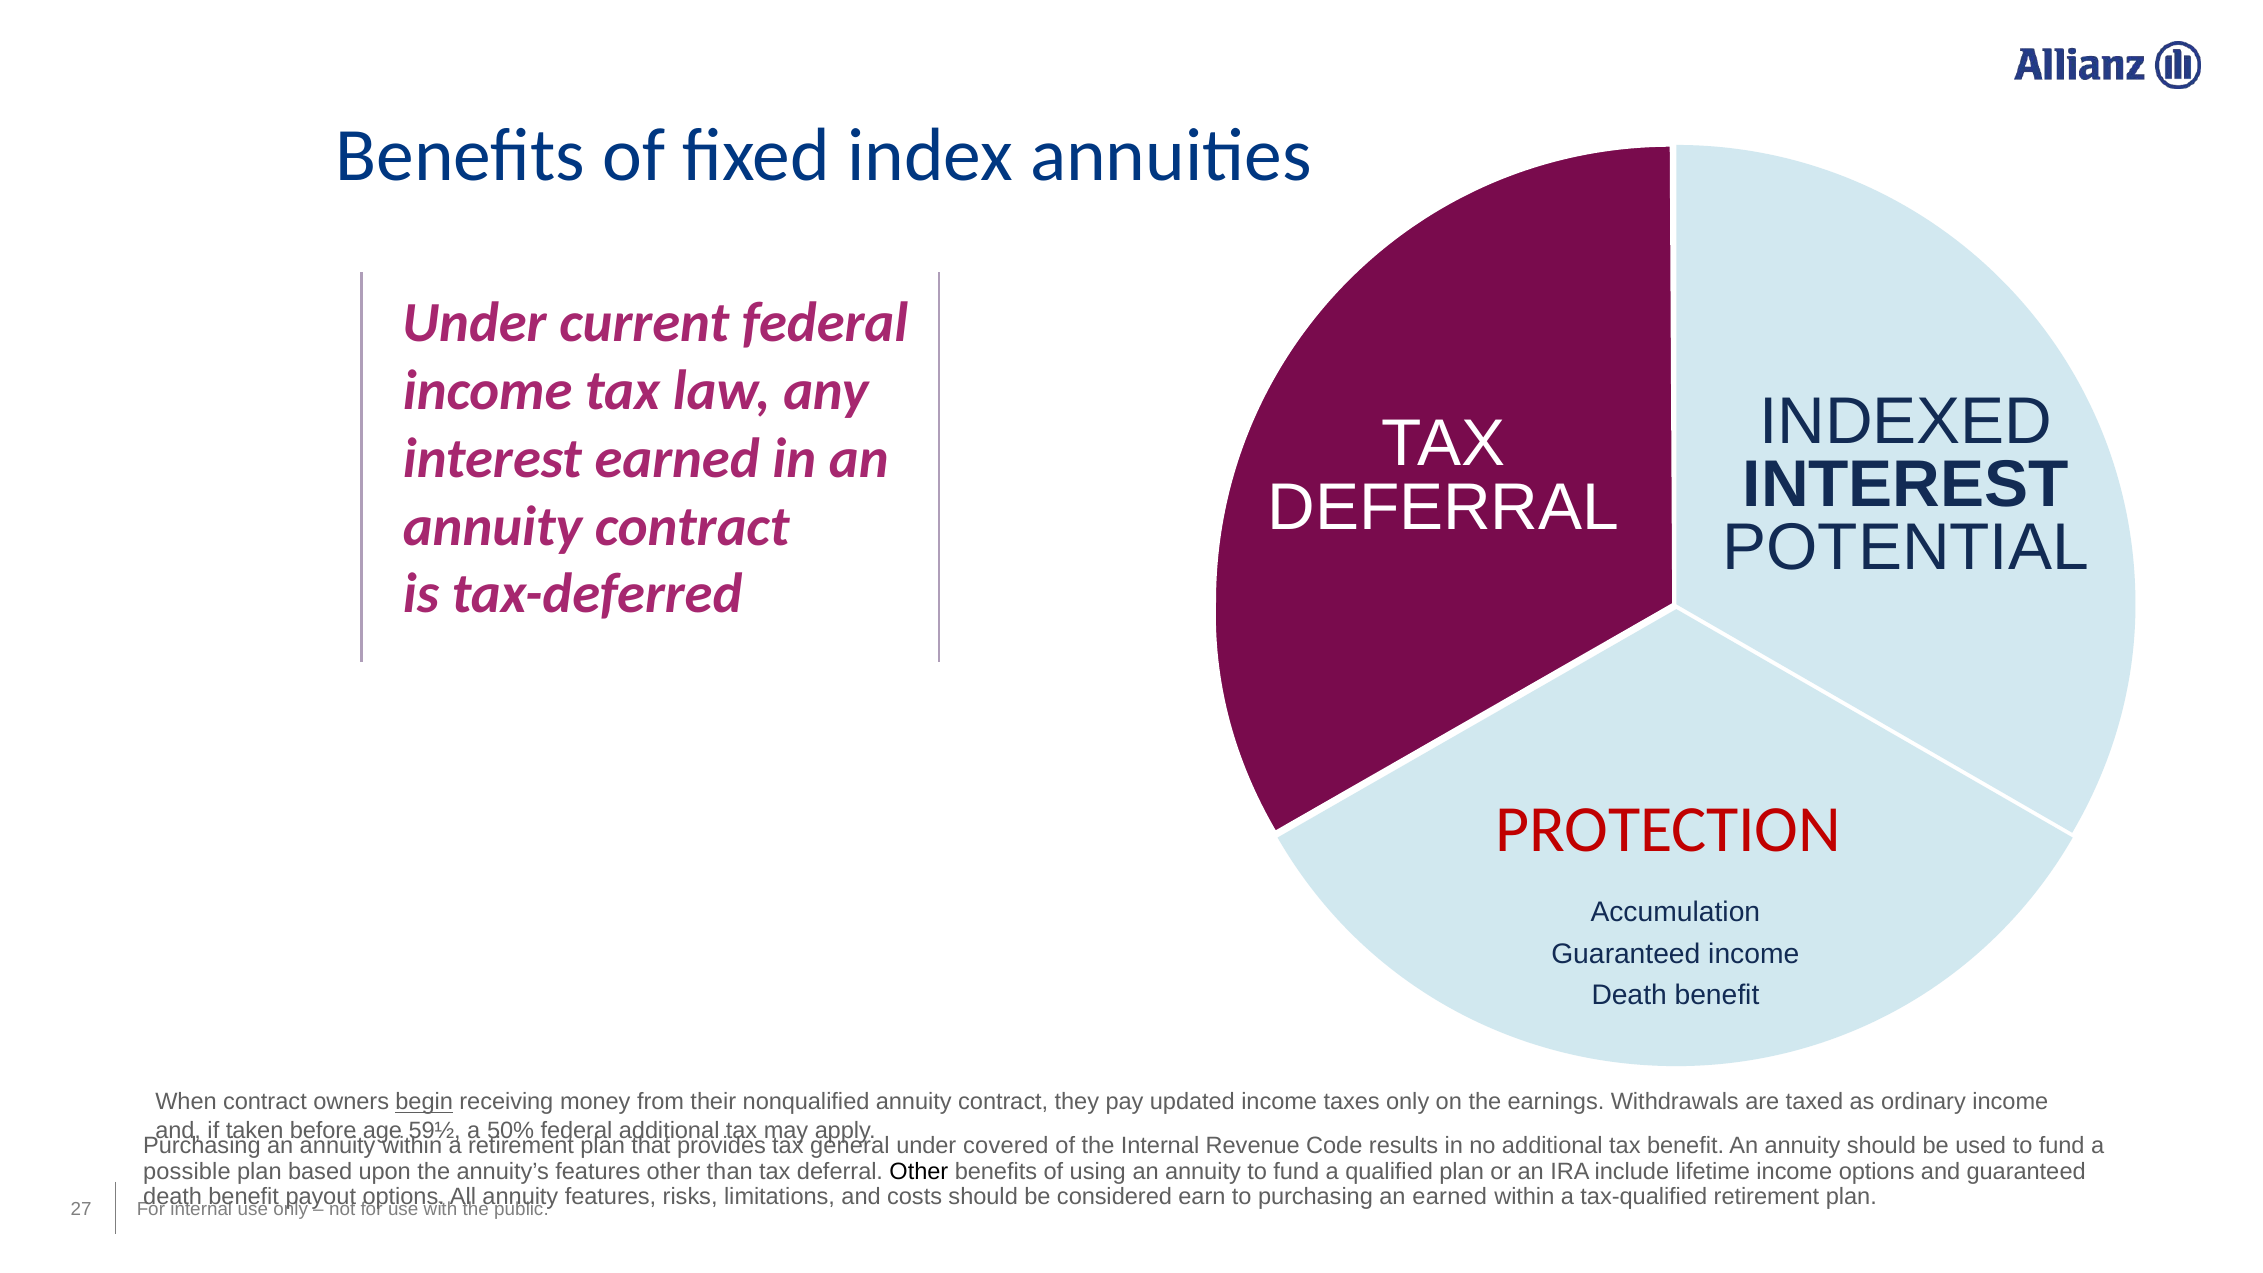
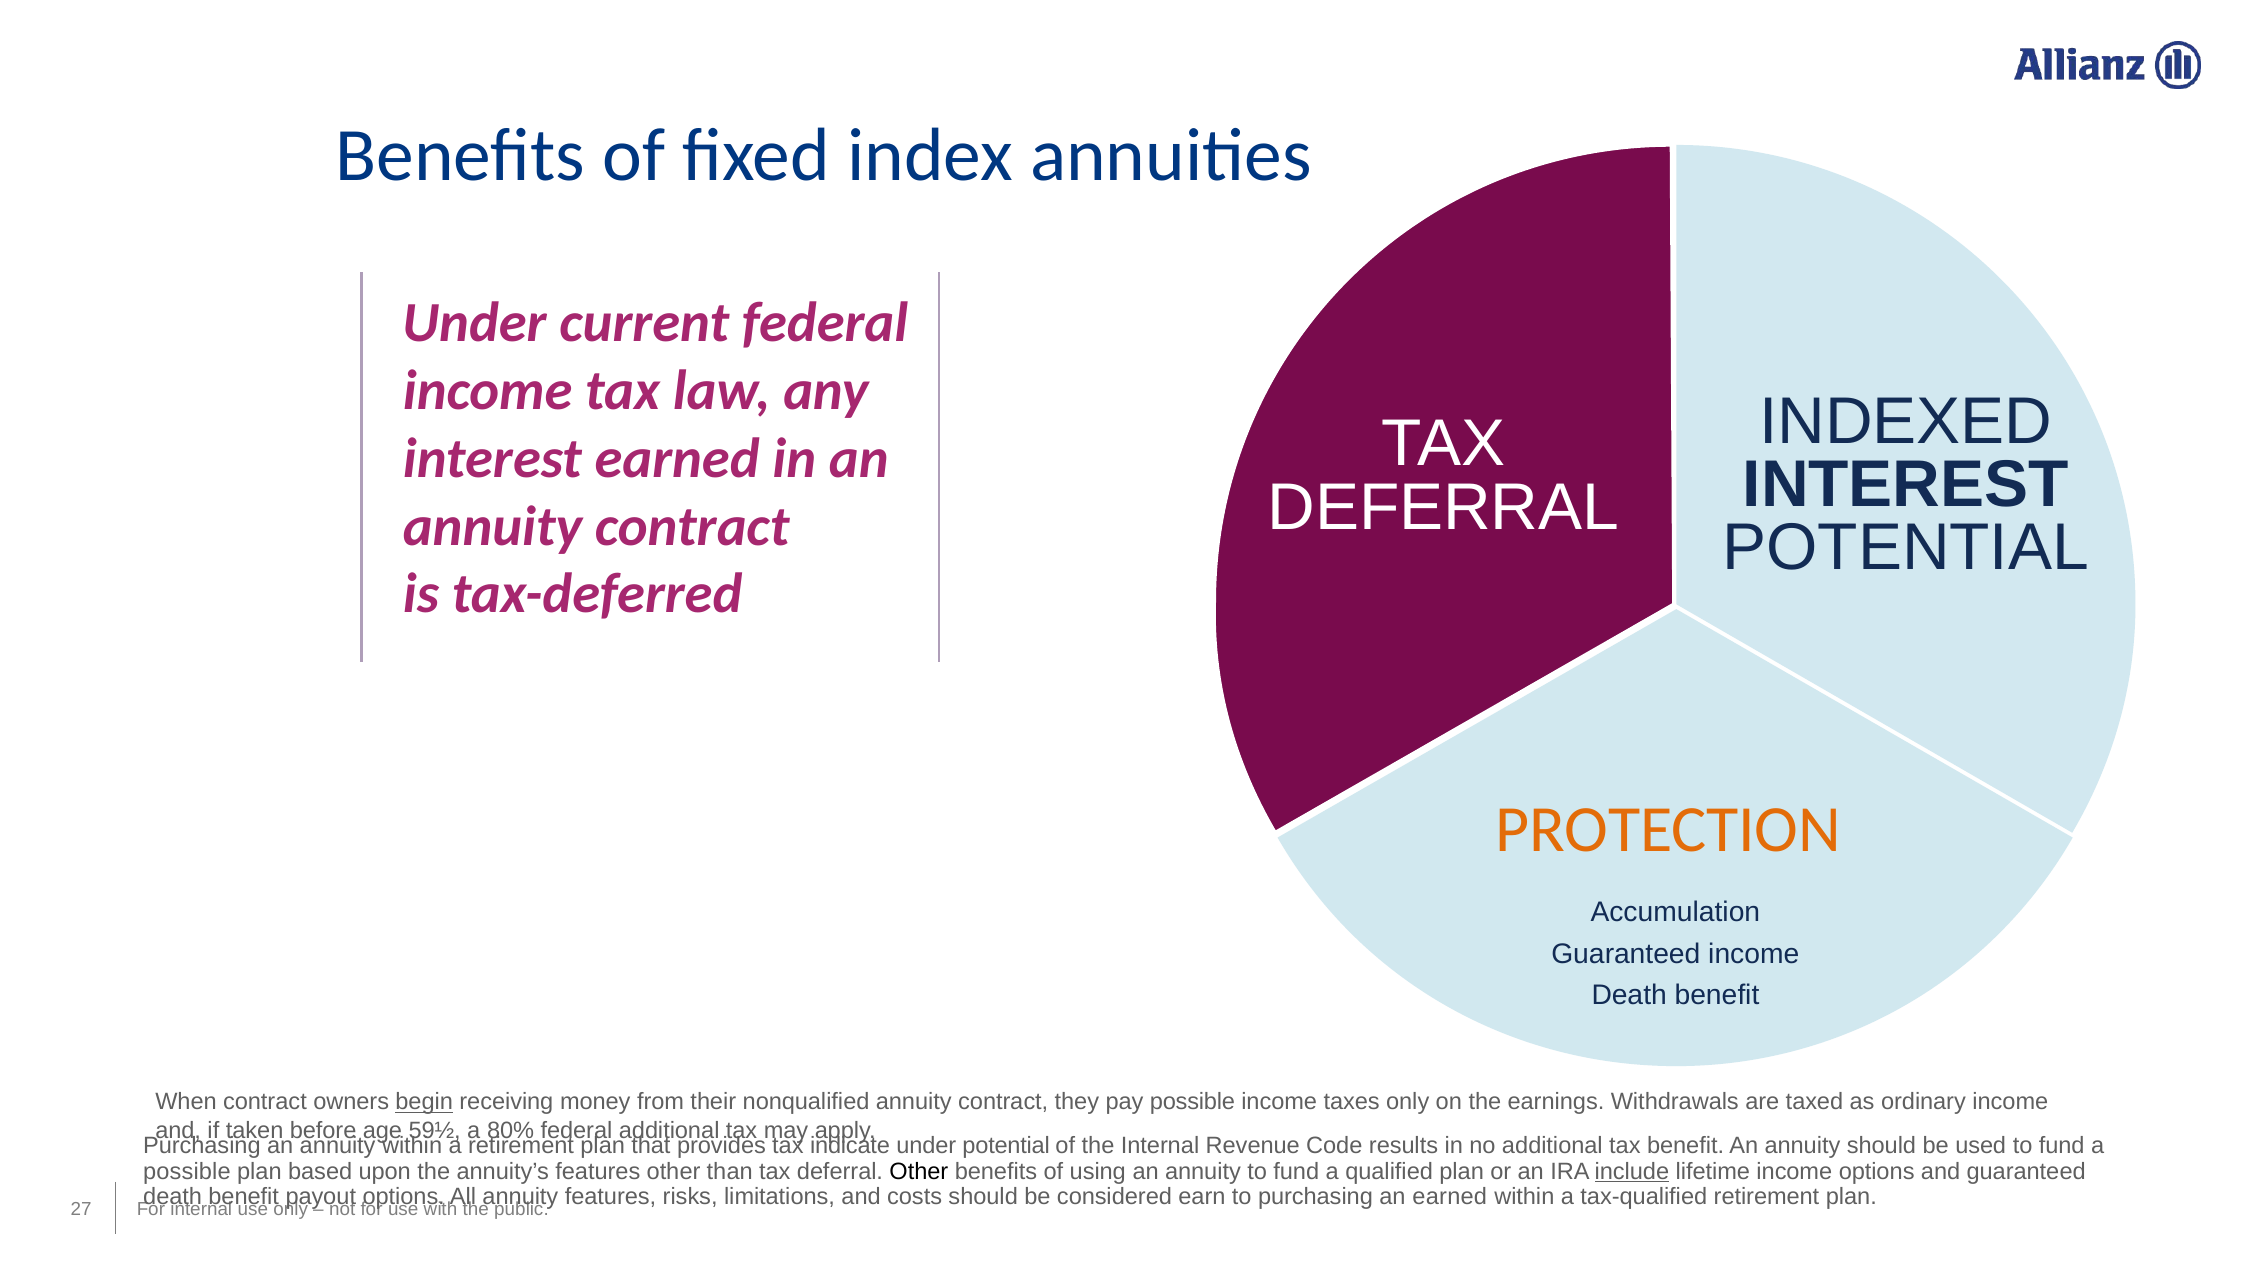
PROTECTION colour: red -> orange
pay updated: updated -> possible
50%: 50% -> 80%
general: general -> indicate
under covered: covered -> potential
include underline: none -> present
